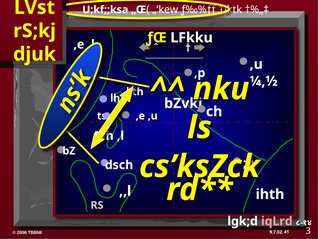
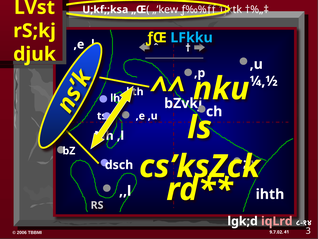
LFkku colour: white -> light blue
